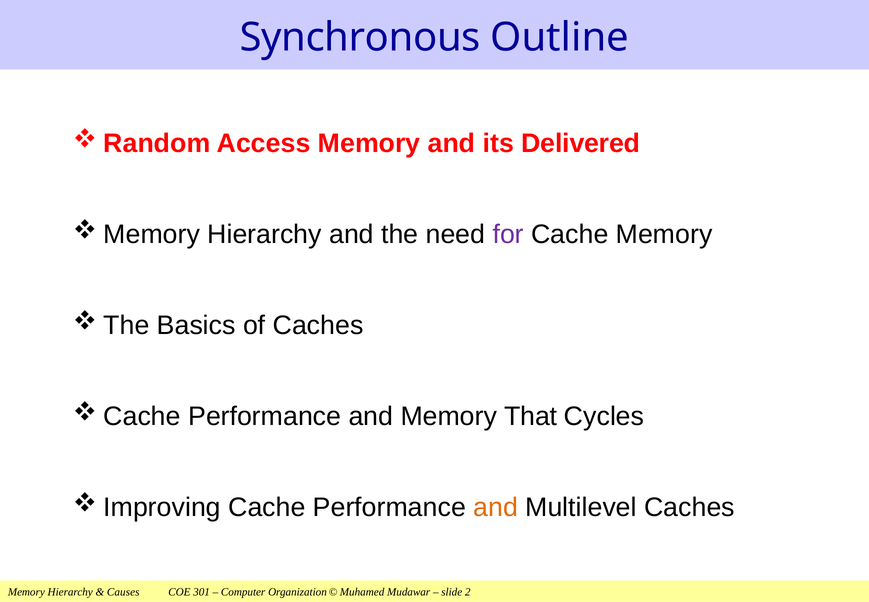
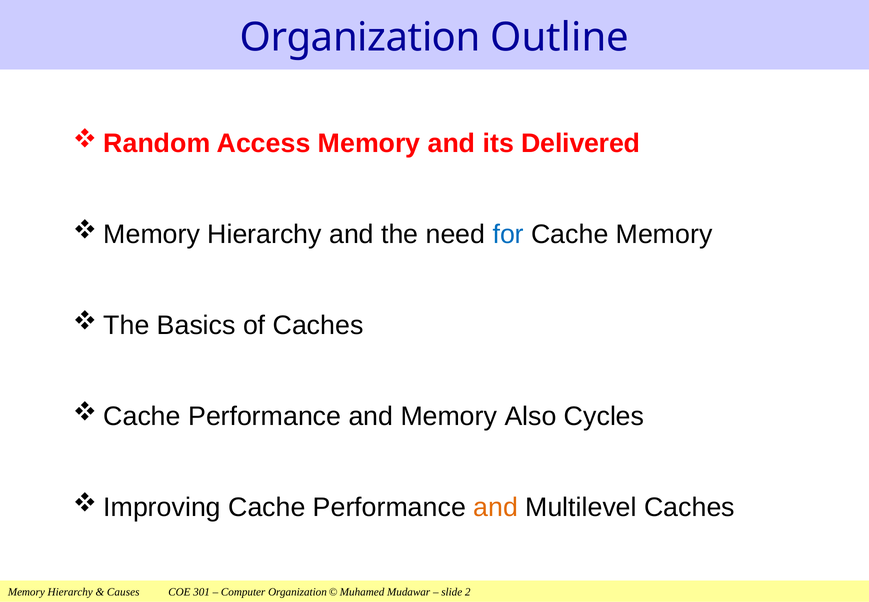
Synchronous: Synchronous -> Organization
for colour: purple -> blue
That: That -> Also
